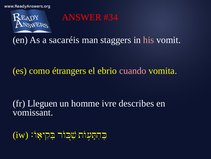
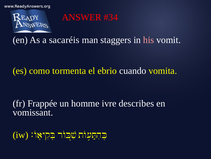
étrangers: étrangers -> tormenta
cuando colour: pink -> white
Lleguen: Lleguen -> Frappée
